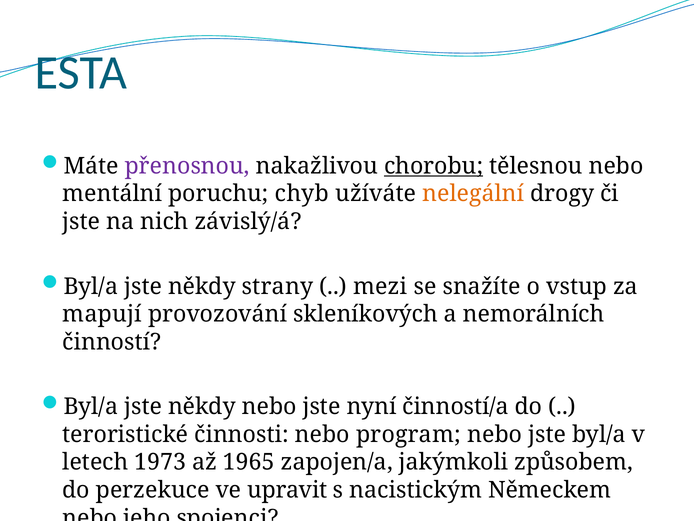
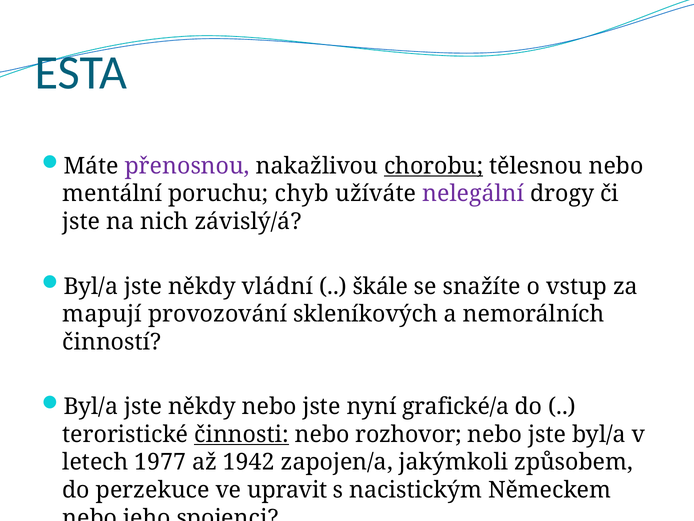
nelegální colour: orange -> purple
strany: strany -> vládní
mezi: mezi -> škále
činností/a: činností/a -> grafické/a
činnosti underline: none -> present
program: program -> rozhovor
1973: 1973 -> 1977
1965: 1965 -> 1942
